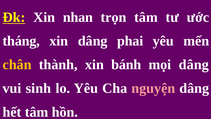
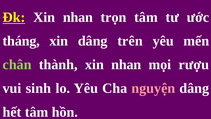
phai: phai -> trên
chân colour: yellow -> light green
thành xin bánh: bánh -> nhan
mọi dâng: dâng -> rượu
